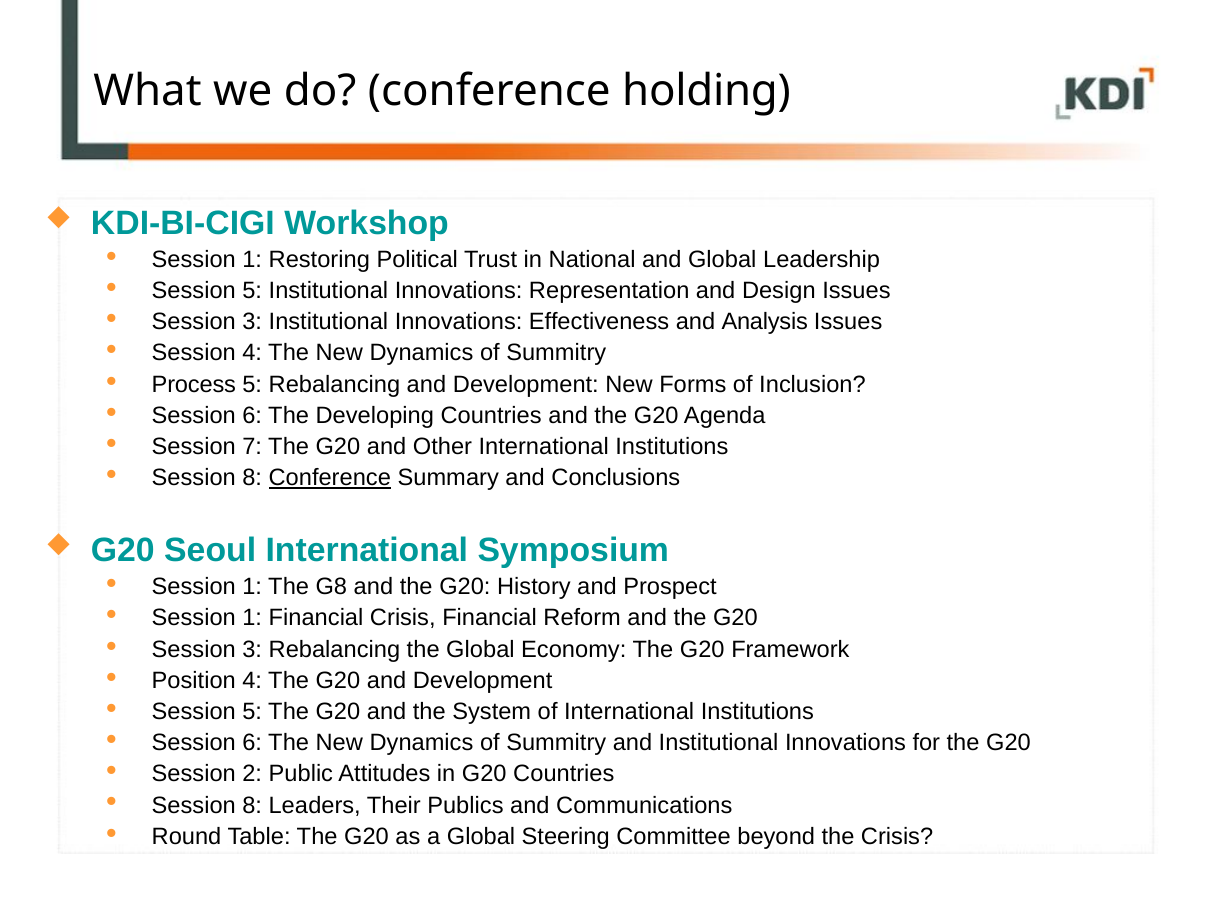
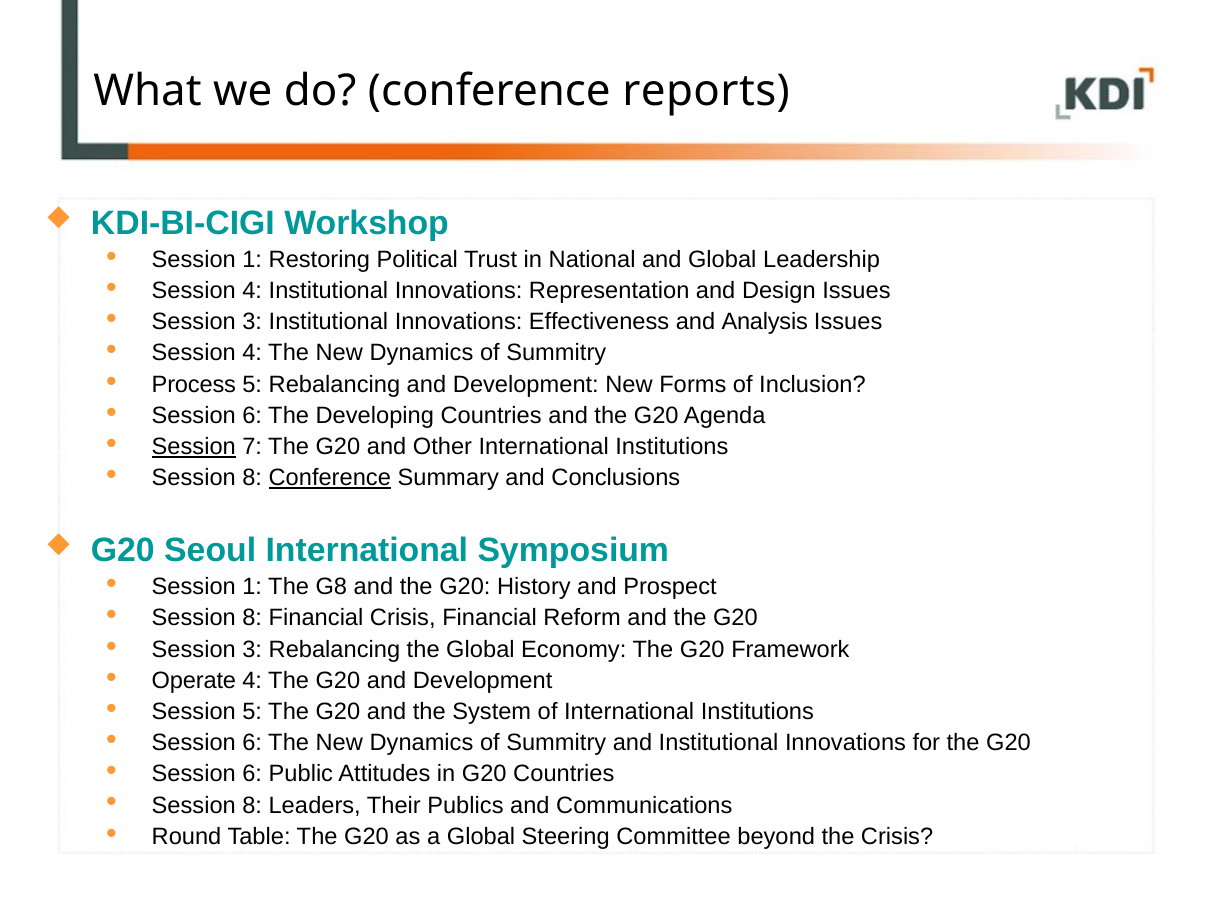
holding: holding -> reports
5 at (252, 291): 5 -> 4
Session at (194, 447) underline: none -> present
1 at (252, 618): 1 -> 8
Position: Position -> Operate
2 at (252, 774): 2 -> 6
